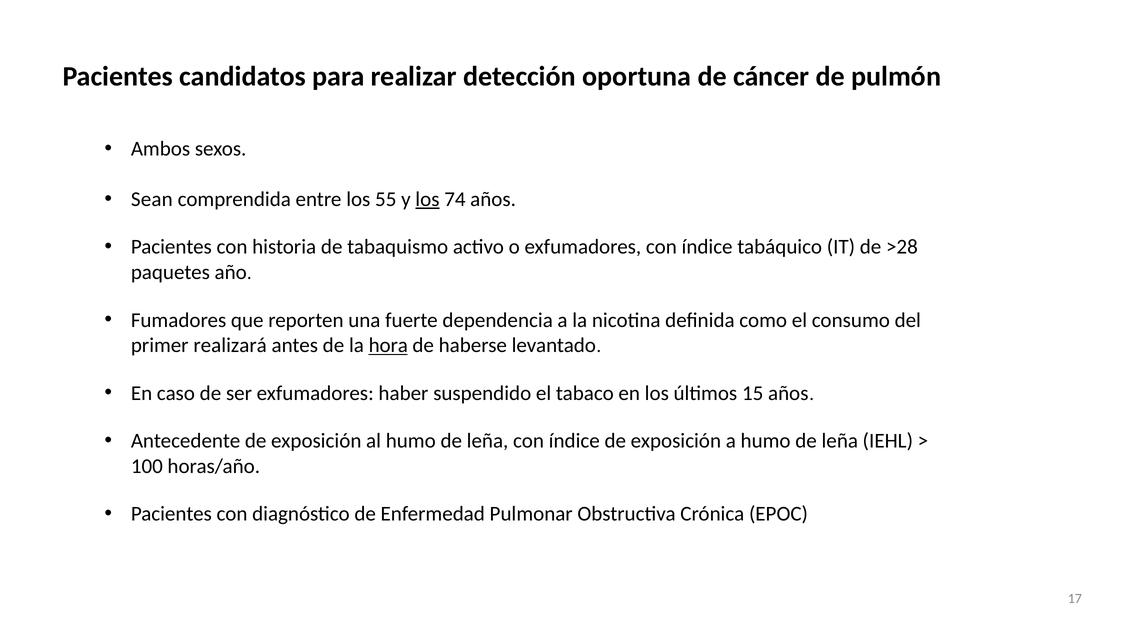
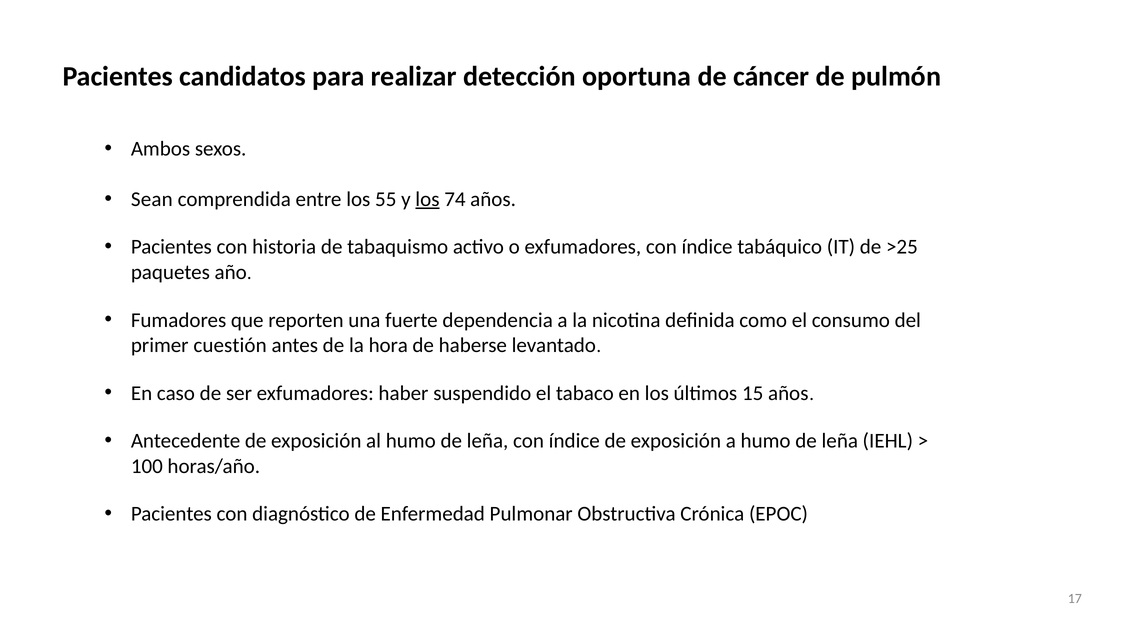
>28: >28 -> >25
realizará: realizará -> cuestión
hora underline: present -> none
